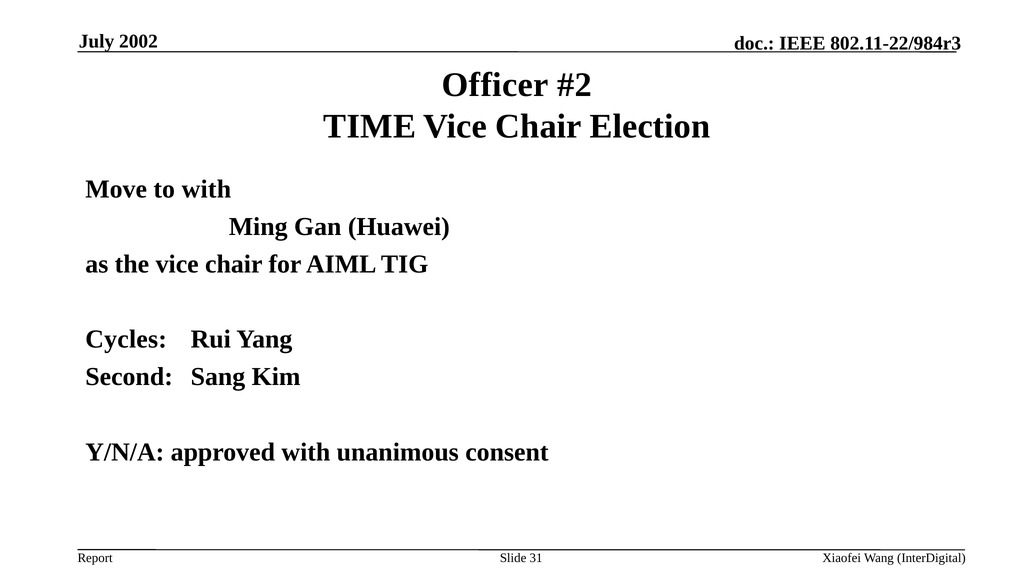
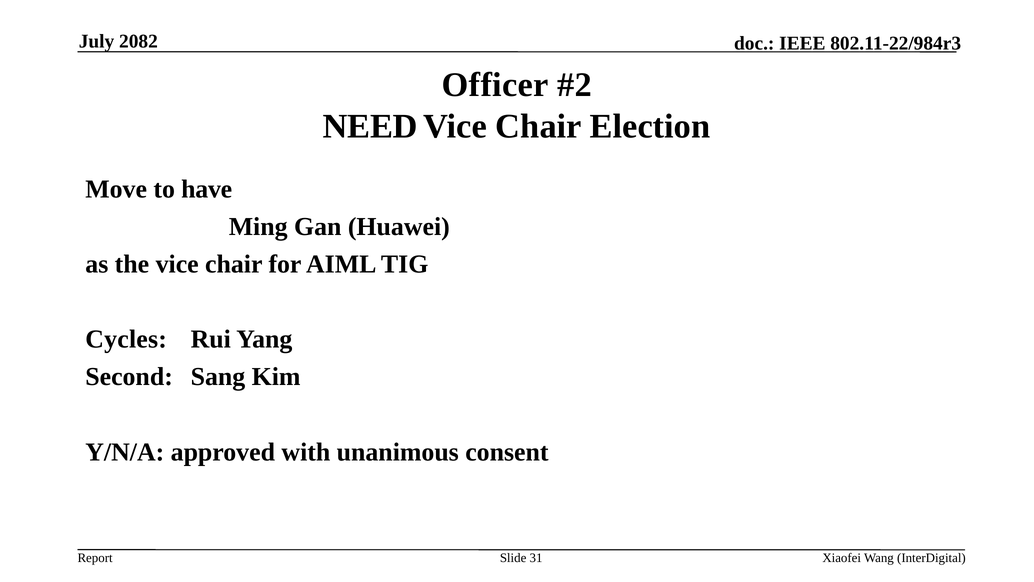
2002: 2002 -> 2082
TIME: TIME -> NEED
to with: with -> have
